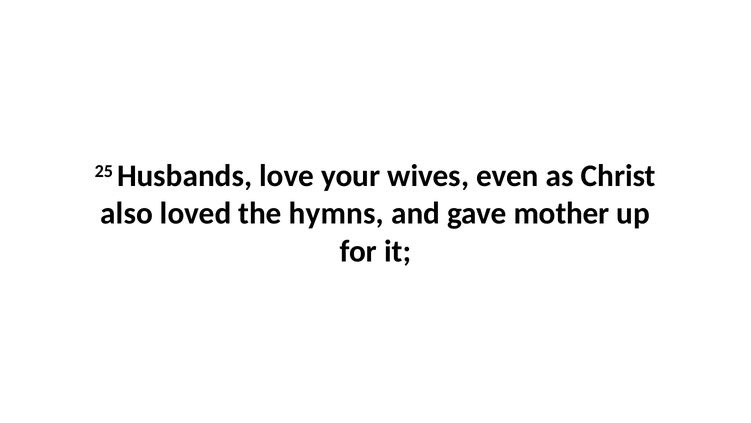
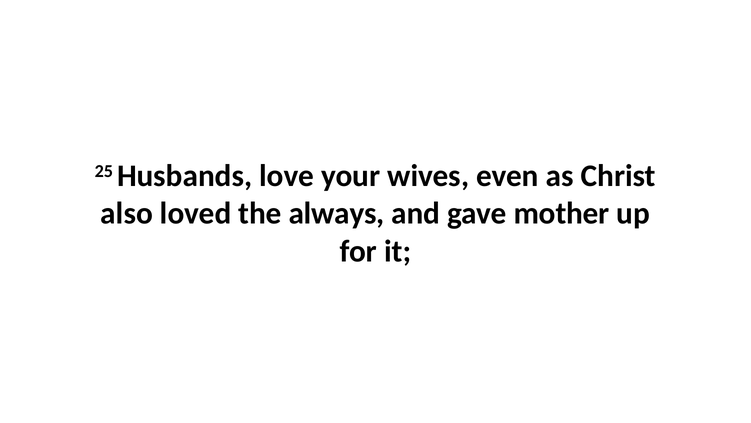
hymns: hymns -> always
